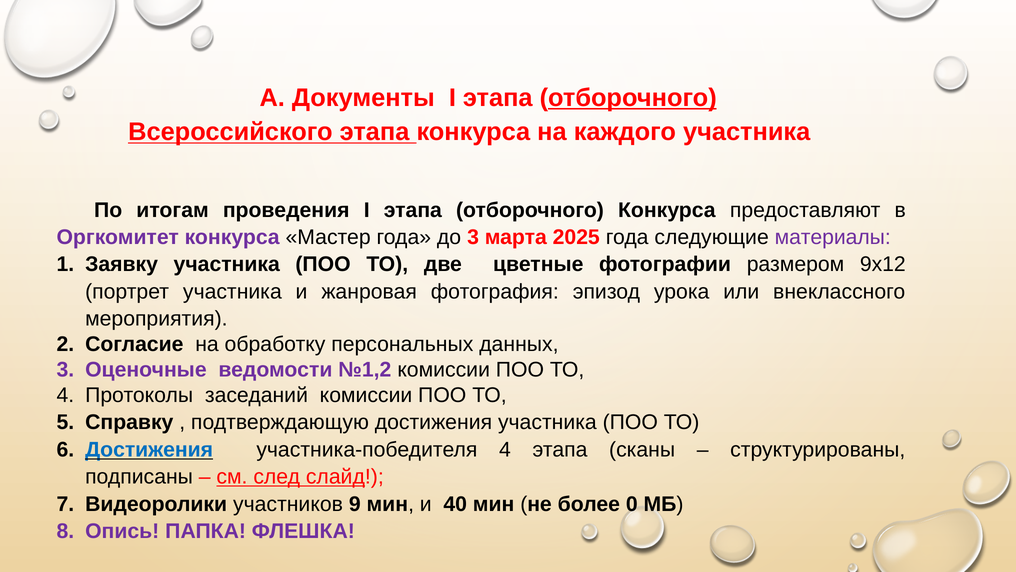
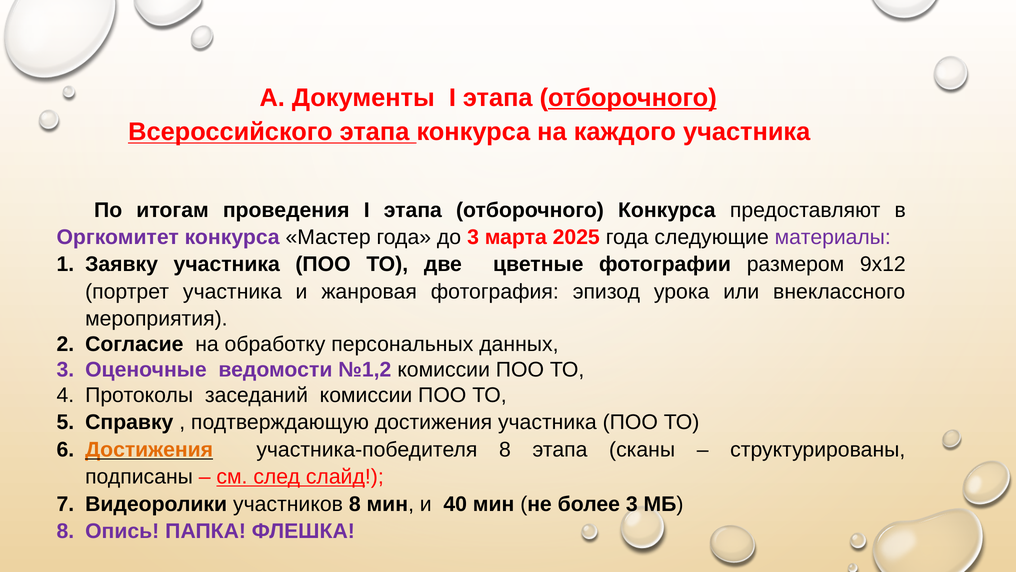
Достижения at (149, 449) colour: blue -> orange
участника-победителя 4: 4 -> 8
участников 9: 9 -> 8
более 0: 0 -> 3
